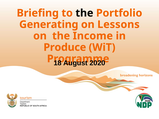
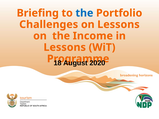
the at (84, 13) colour: black -> blue
Generating: Generating -> Challenges
Produce at (65, 47): Produce -> Lessons
